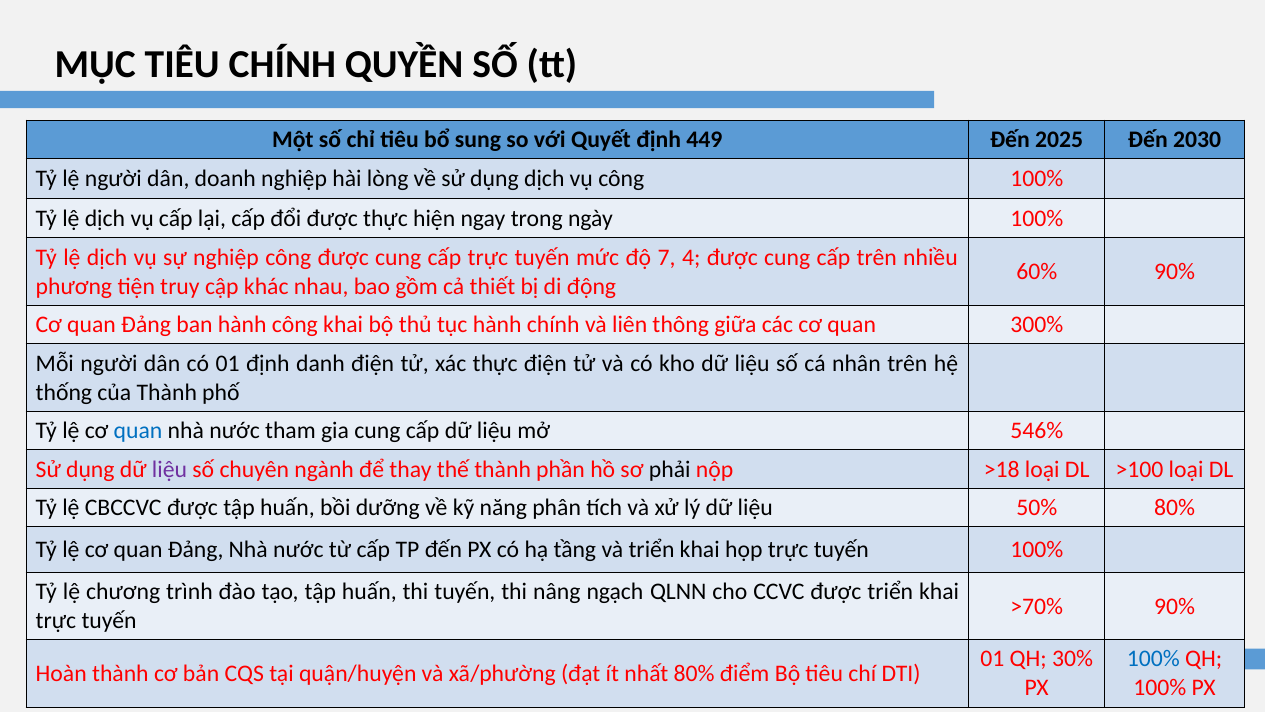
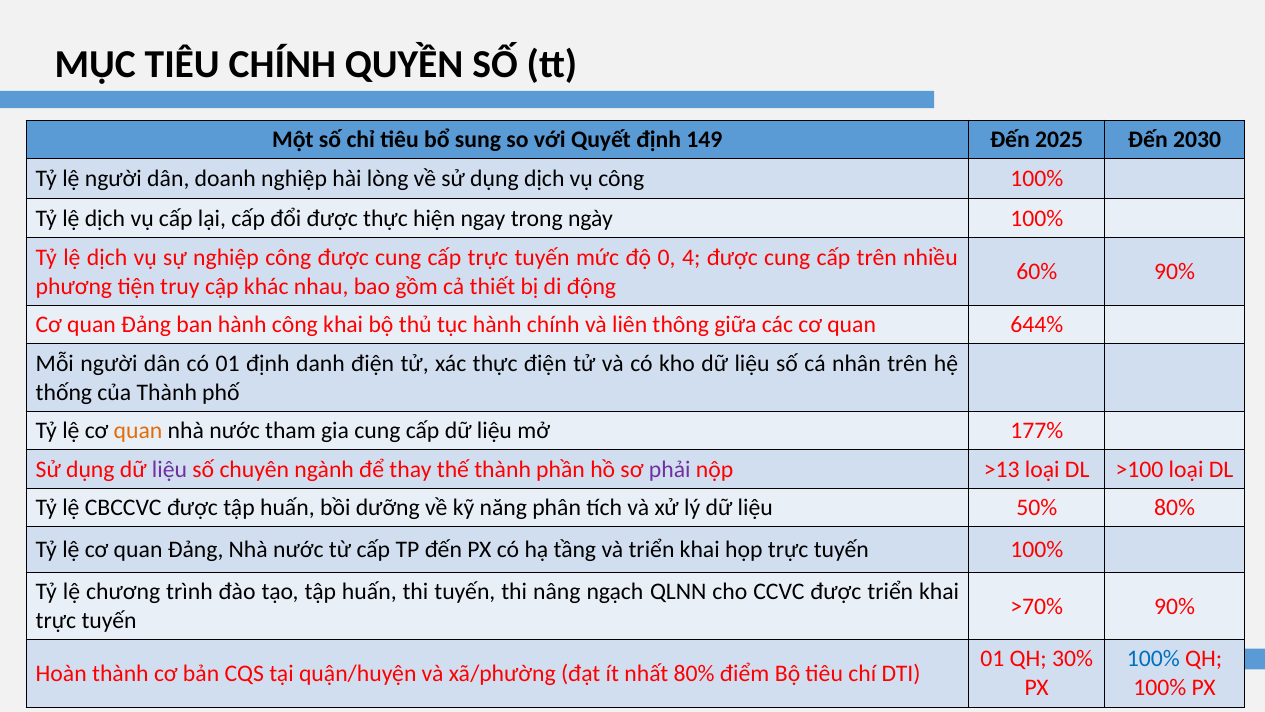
449: 449 -> 149
7: 7 -> 0
300%: 300% -> 644%
quan at (138, 431) colour: blue -> orange
546%: 546% -> 177%
phải colour: black -> purple
>18: >18 -> >13
